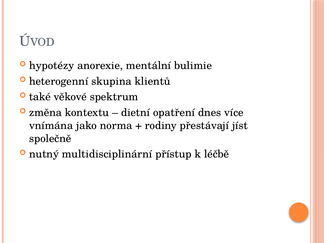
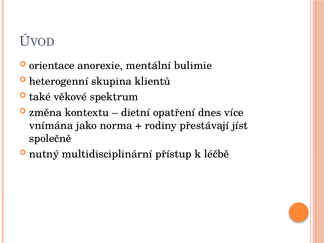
hypotézy: hypotézy -> orientace
